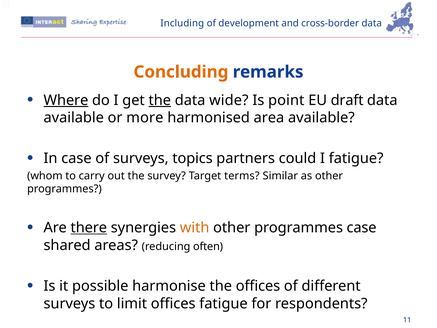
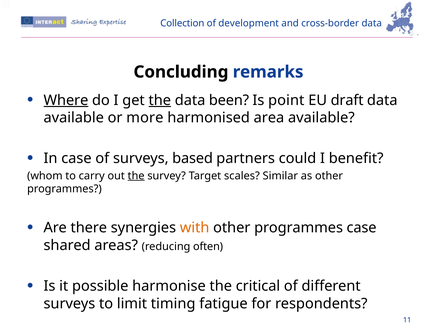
Including: Including -> Collection
Concluding colour: orange -> black
wide: wide -> been
topics: topics -> based
I fatigue: fatigue -> benefit
the at (136, 176) underline: none -> present
terms: terms -> scales
there underline: present -> none
the offices: offices -> critical
limit offices: offices -> timing
